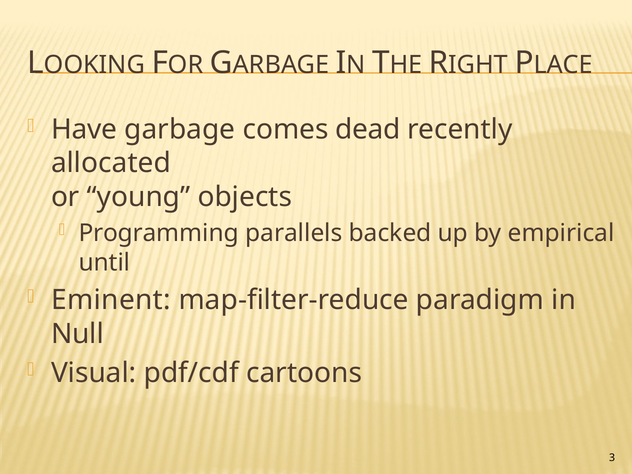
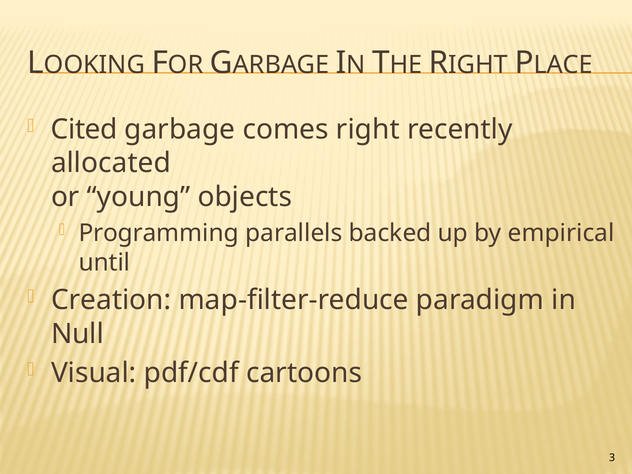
Have: Have -> Cited
dead: dead -> right
Eminent: Eminent -> Creation
